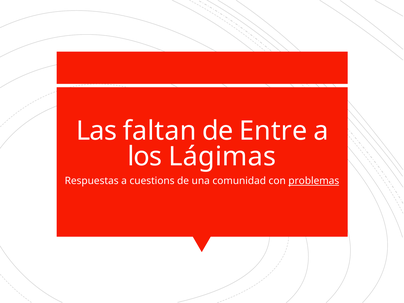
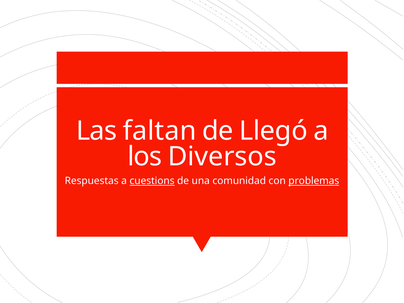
Entre: Entre -> Llegó
Lágimas: Lágimas -> Diversos
cuestions underline: none -> present
